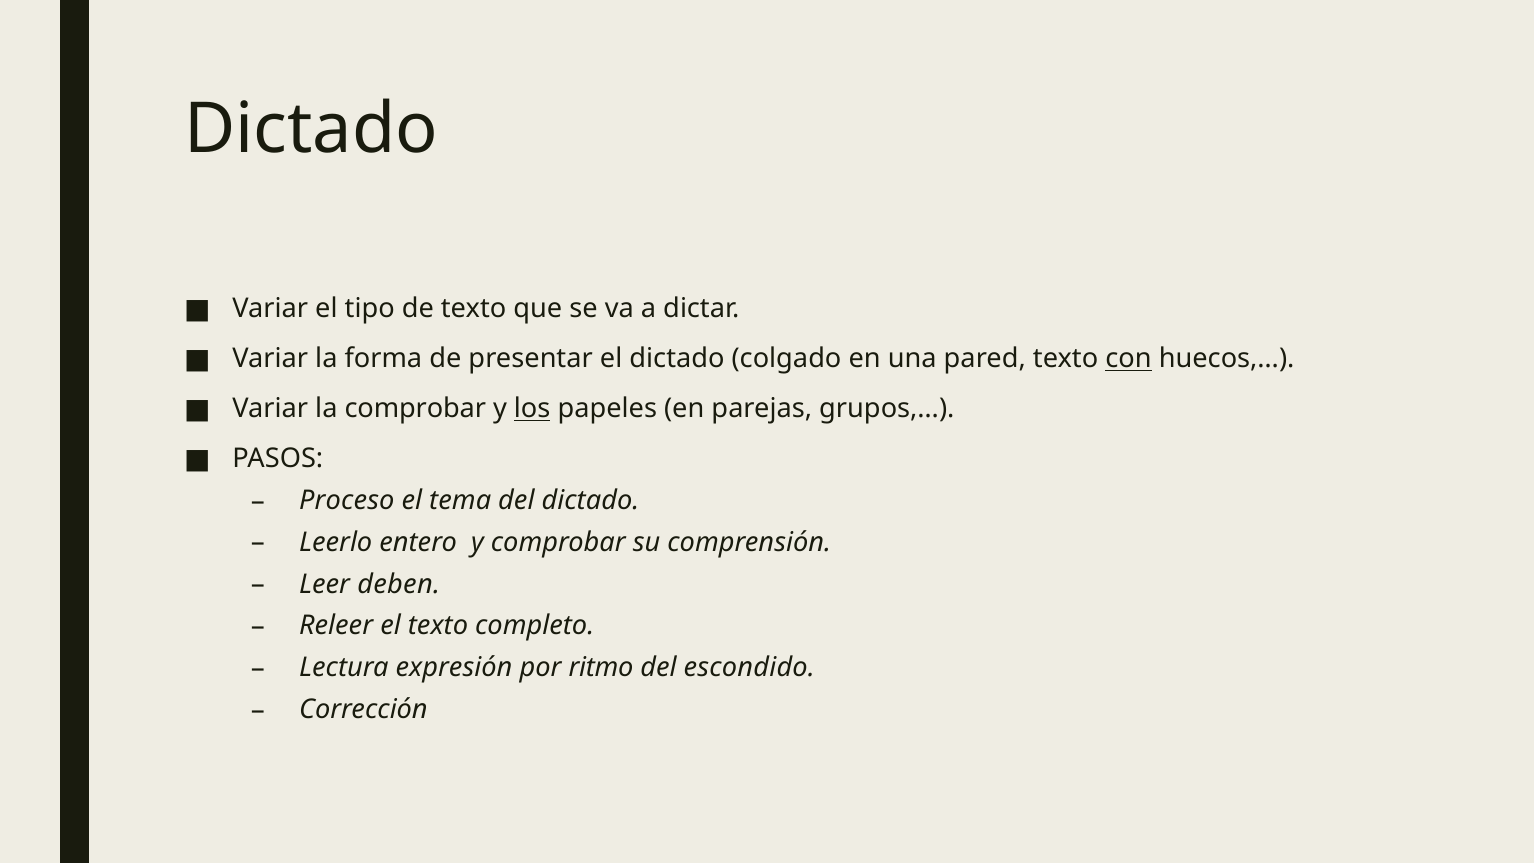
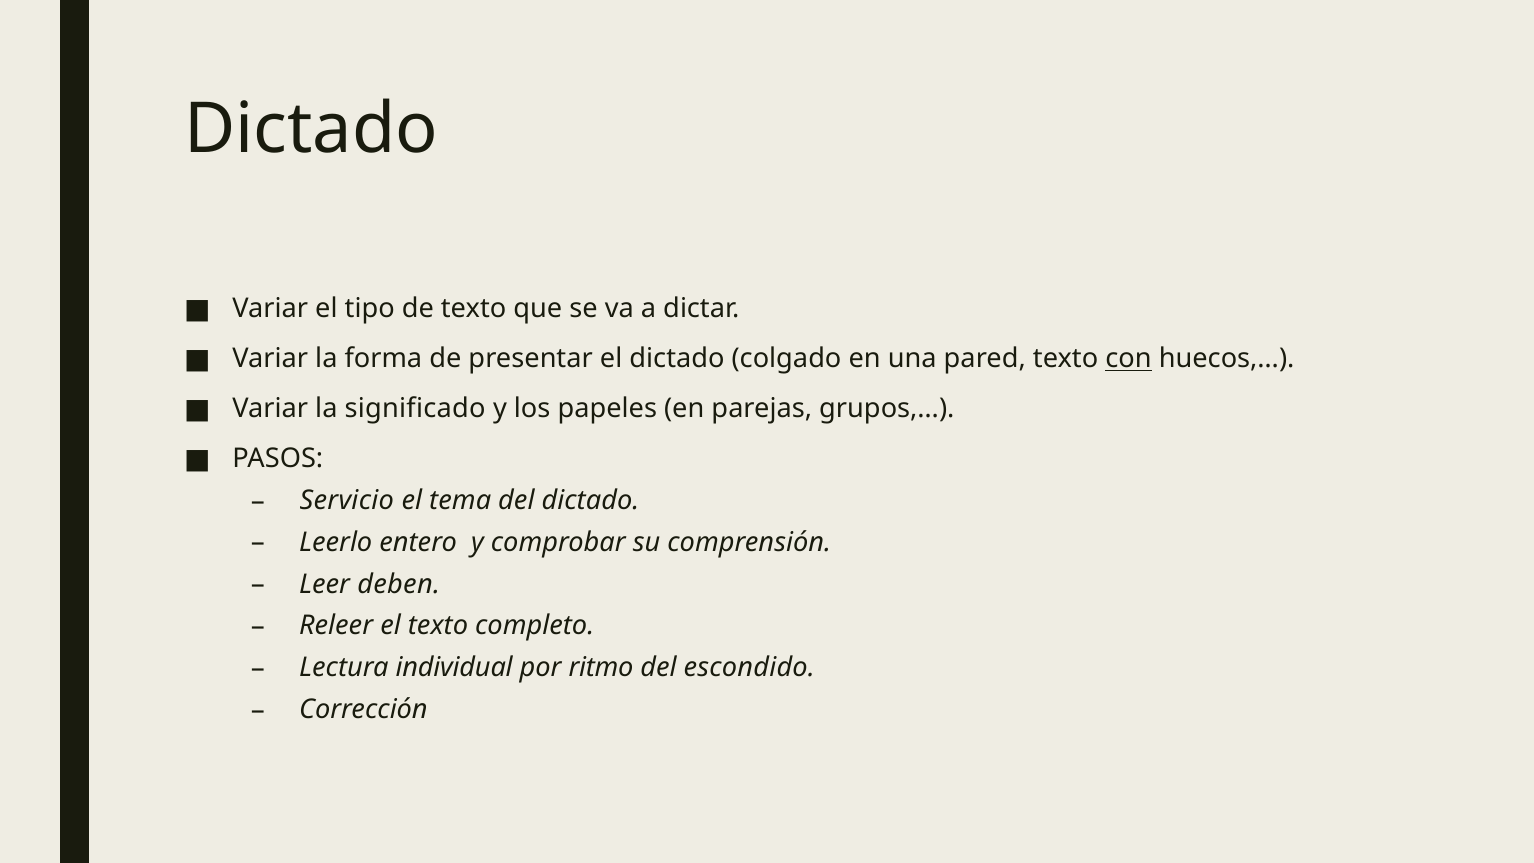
la comprobar: comprobar -> significado
los underline: present -> none
Proceso: Proceso -> Servicio
expresión: expresión -> individual
